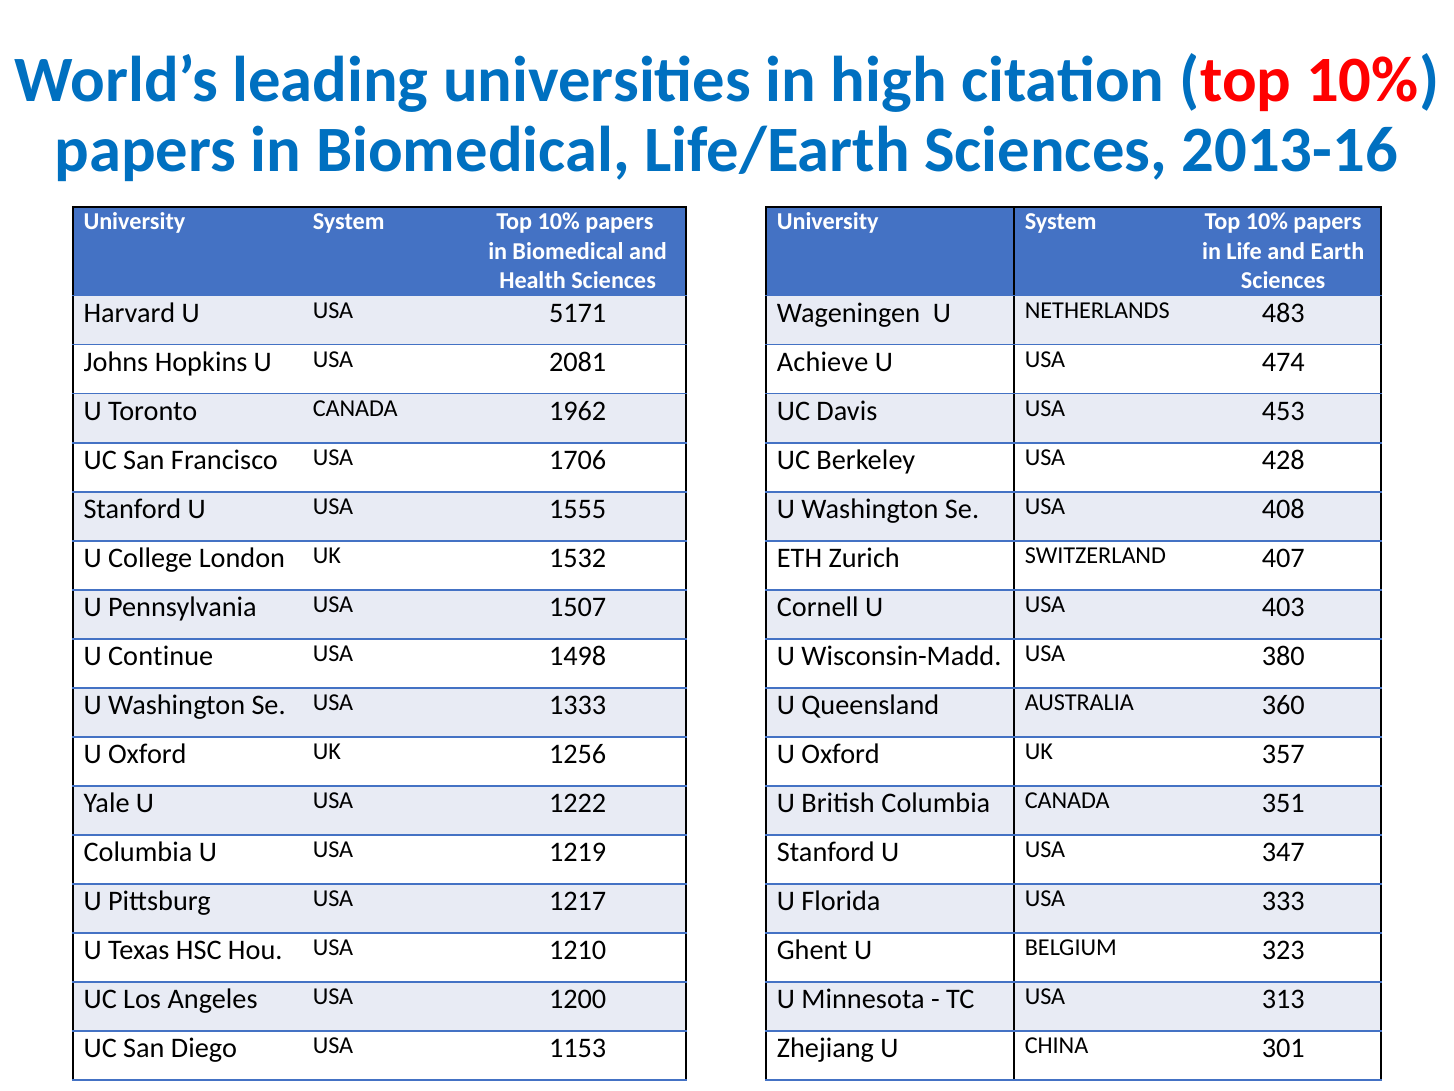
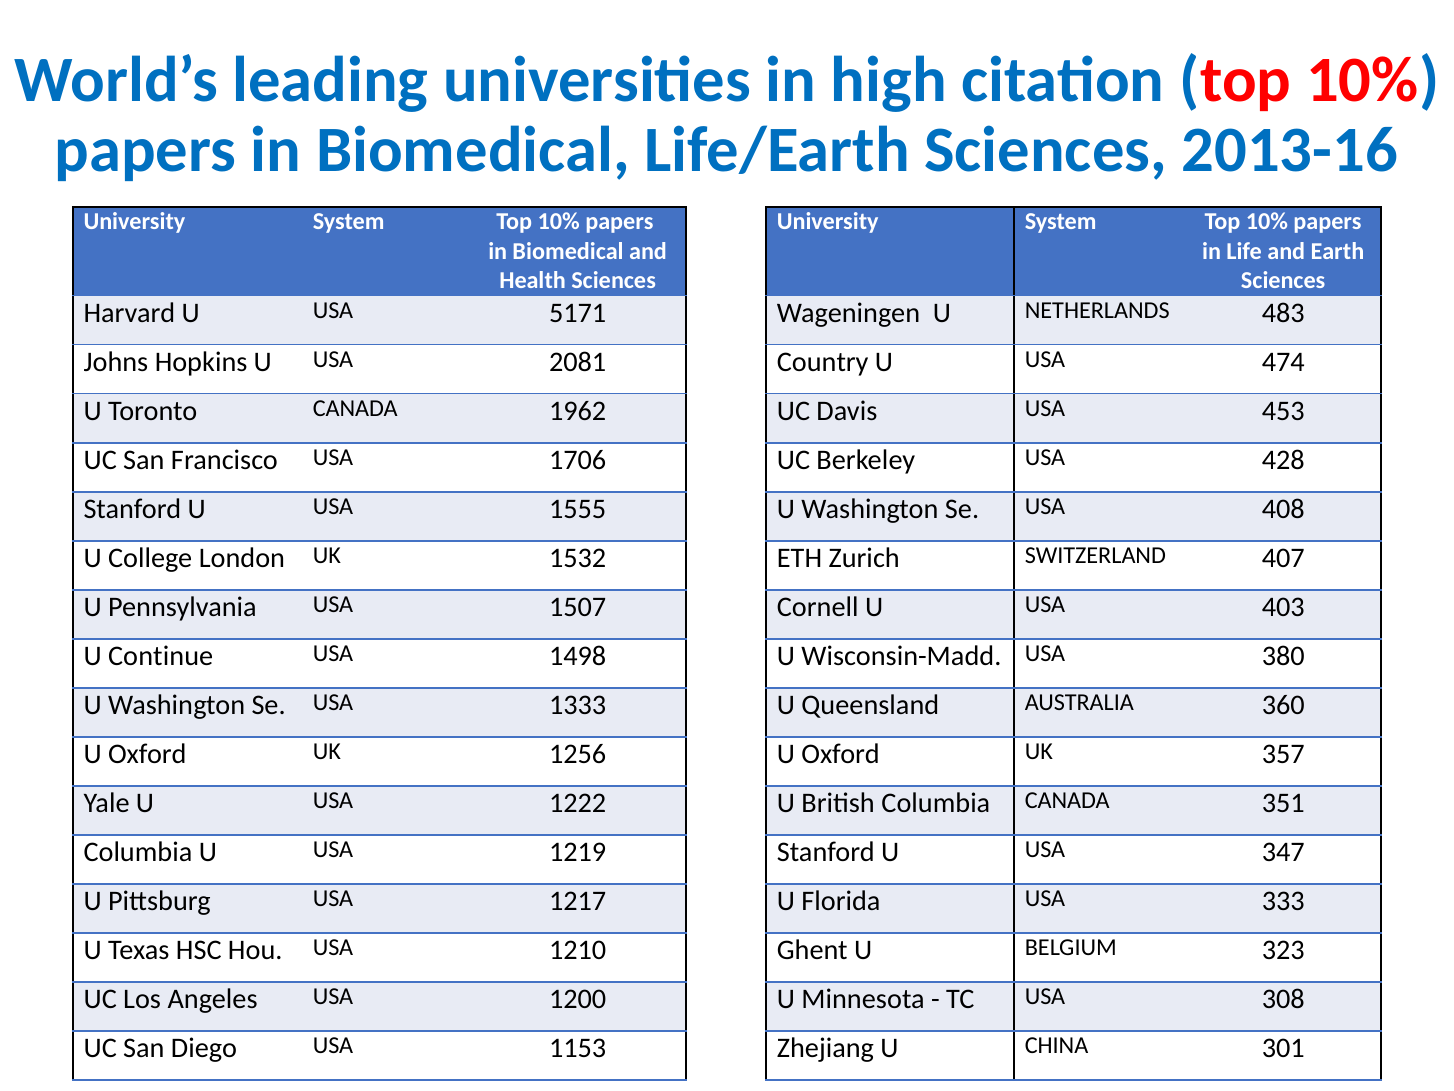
Achieve: Achieve -> Country
313: 313 -> 308
